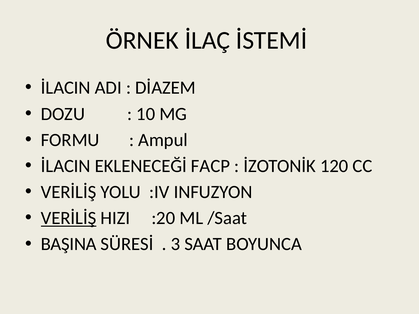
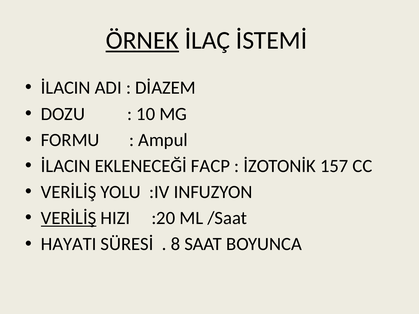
ÖRNEK underline: none -> present
120: 120 -> 157
BAŞINA: BAŞINA -> HAYATI
3: 3 -> 8
